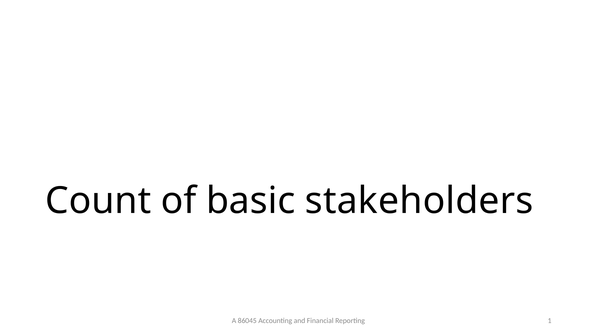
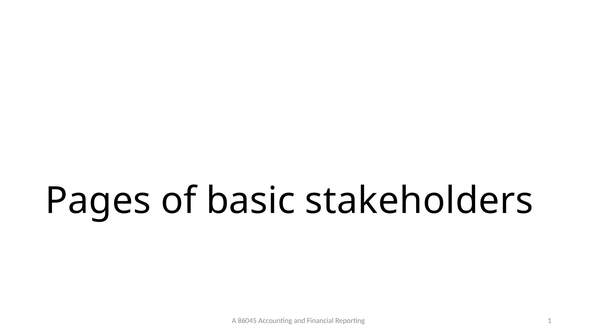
Count: Count -> Pages
